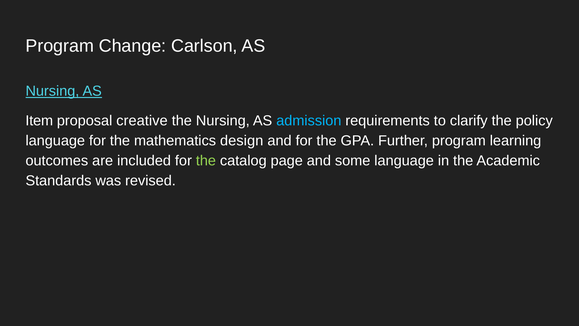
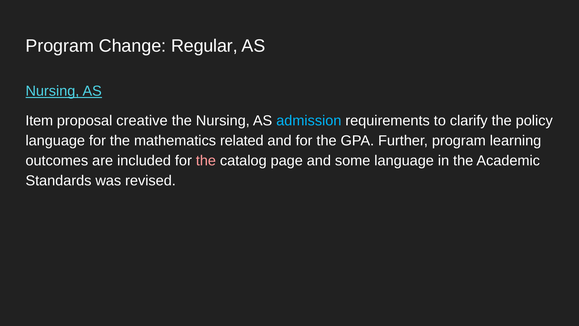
Carlson: Carlson -> Regular
design: design -> related
the at (206, 161) colour: light green -> pink
